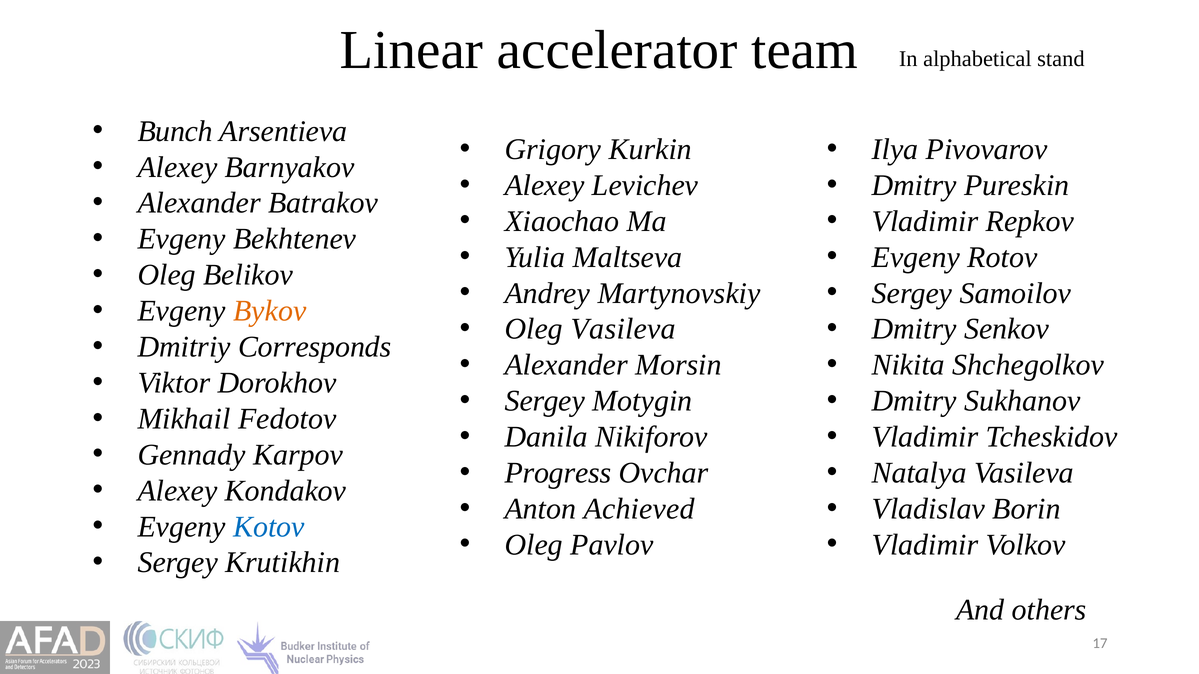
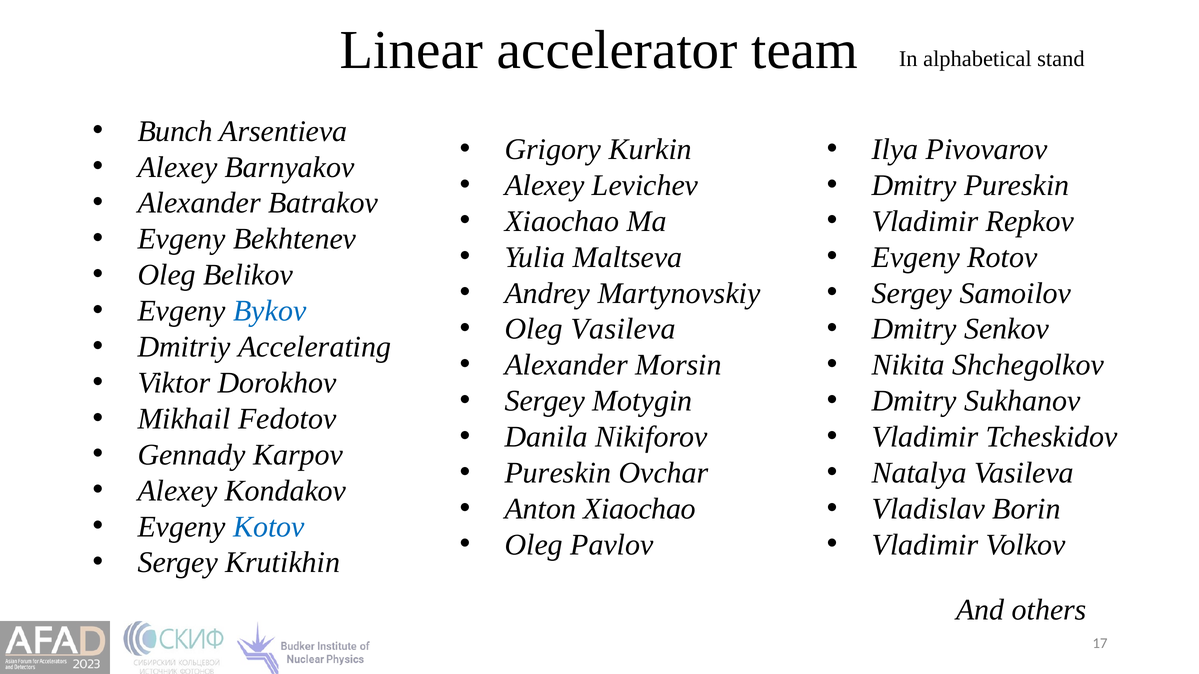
Bykov colour: orange -> blue
Corresponds: Corresponds -> Accelerating
Progress at (558, 473): Progress -> Pureskin
Anton Achieved: Achieved -> Xiaochao
